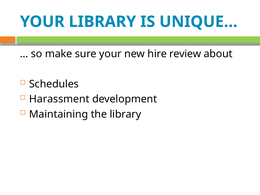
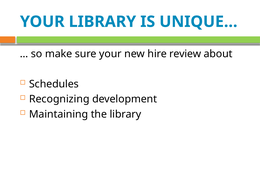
Harassment: Harassment -> Recognizing
